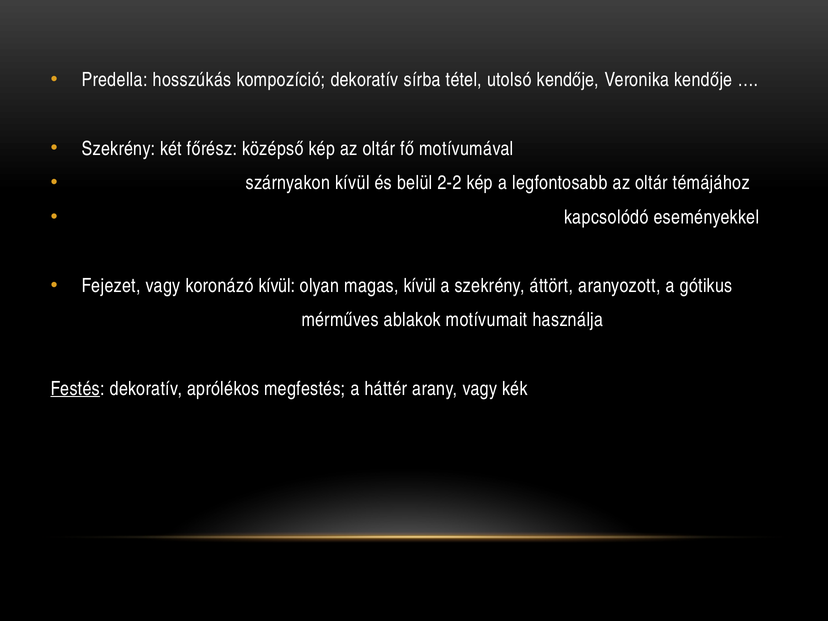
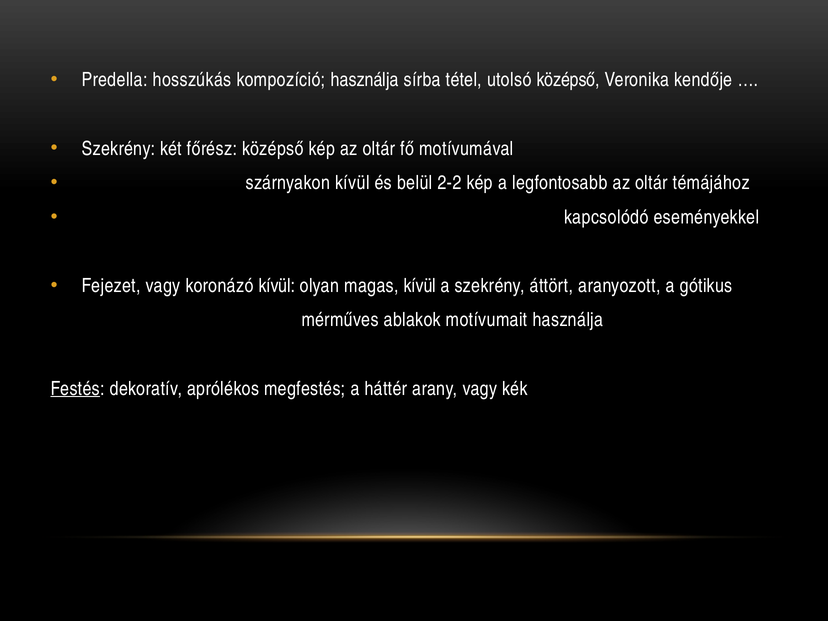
kompozíció dekoratív: dekoratív -> használja
utolsó kendője: kendője -> középső
